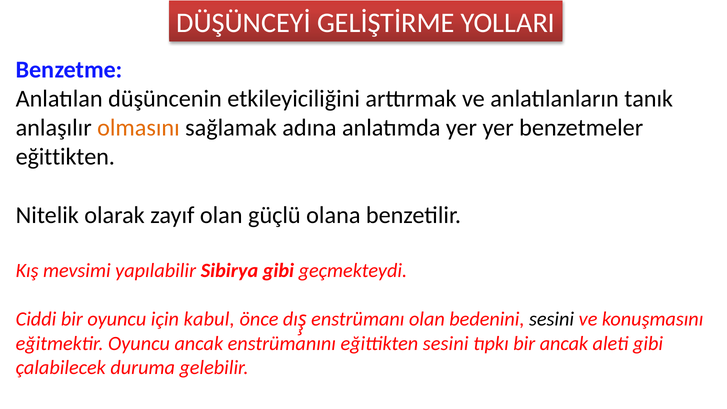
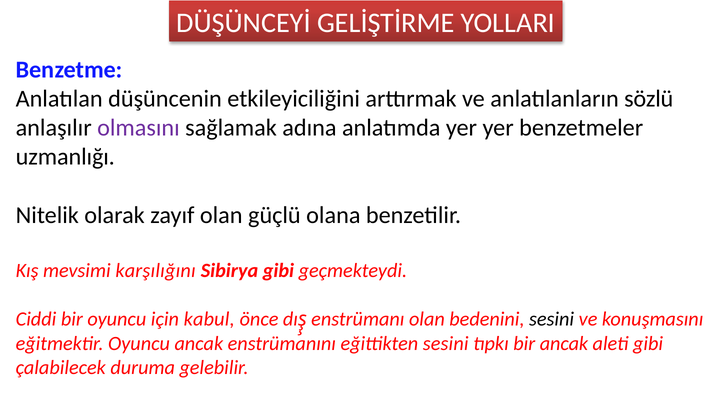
tanık: tanık -> sözlü
olmasını colour: orange -> purple
eğittikten at (65, 157): eğittikten -> uzmanlığı
yapılabilir: yapılabilir -> karşılığını
